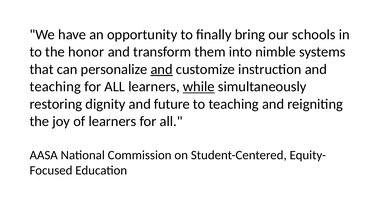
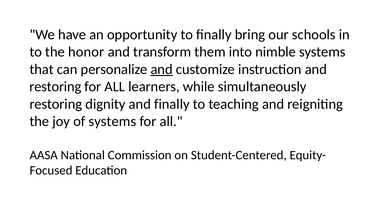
teaching at (55, 87): teaching -> restoring
while underline: present -> none
and future: future -> finally
of learners: learners -> systems
